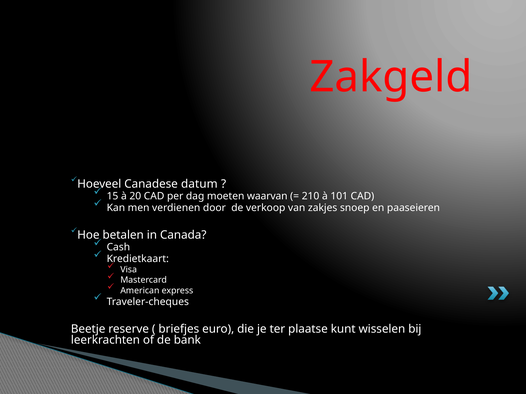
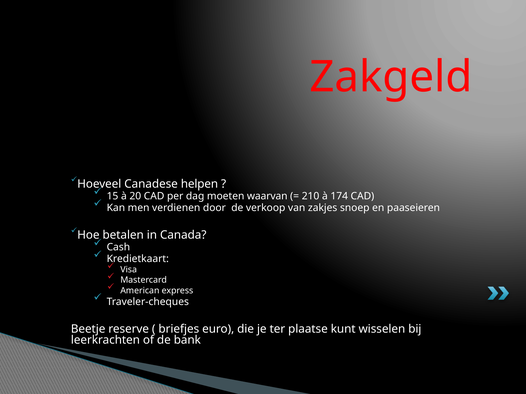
datum: datum -> helpen
101: 101 -> 174
